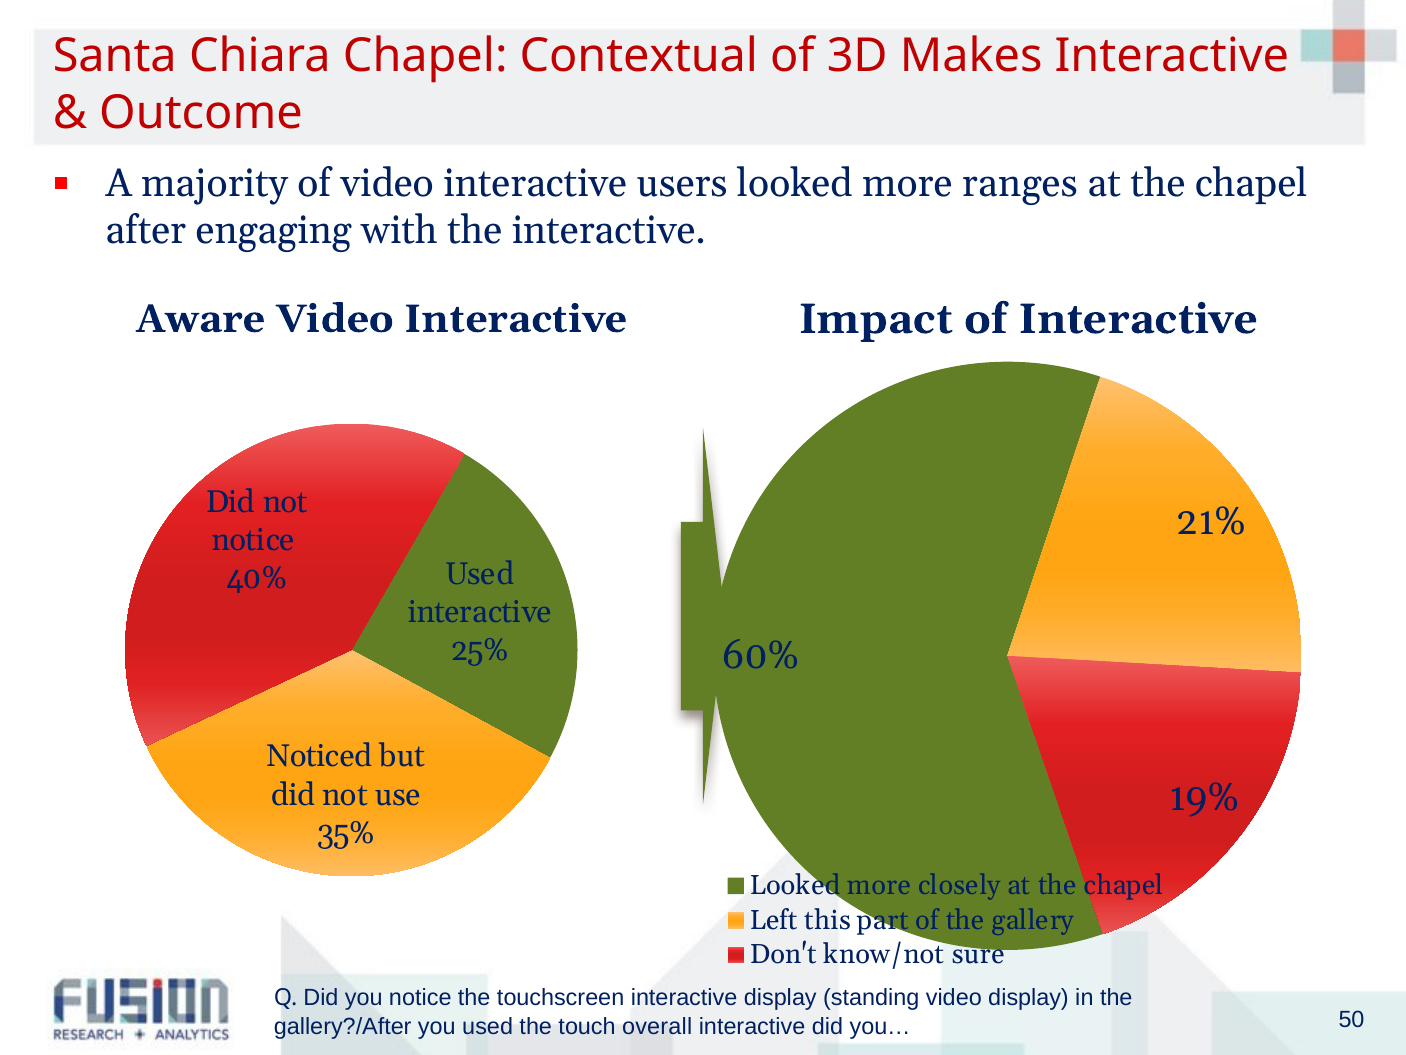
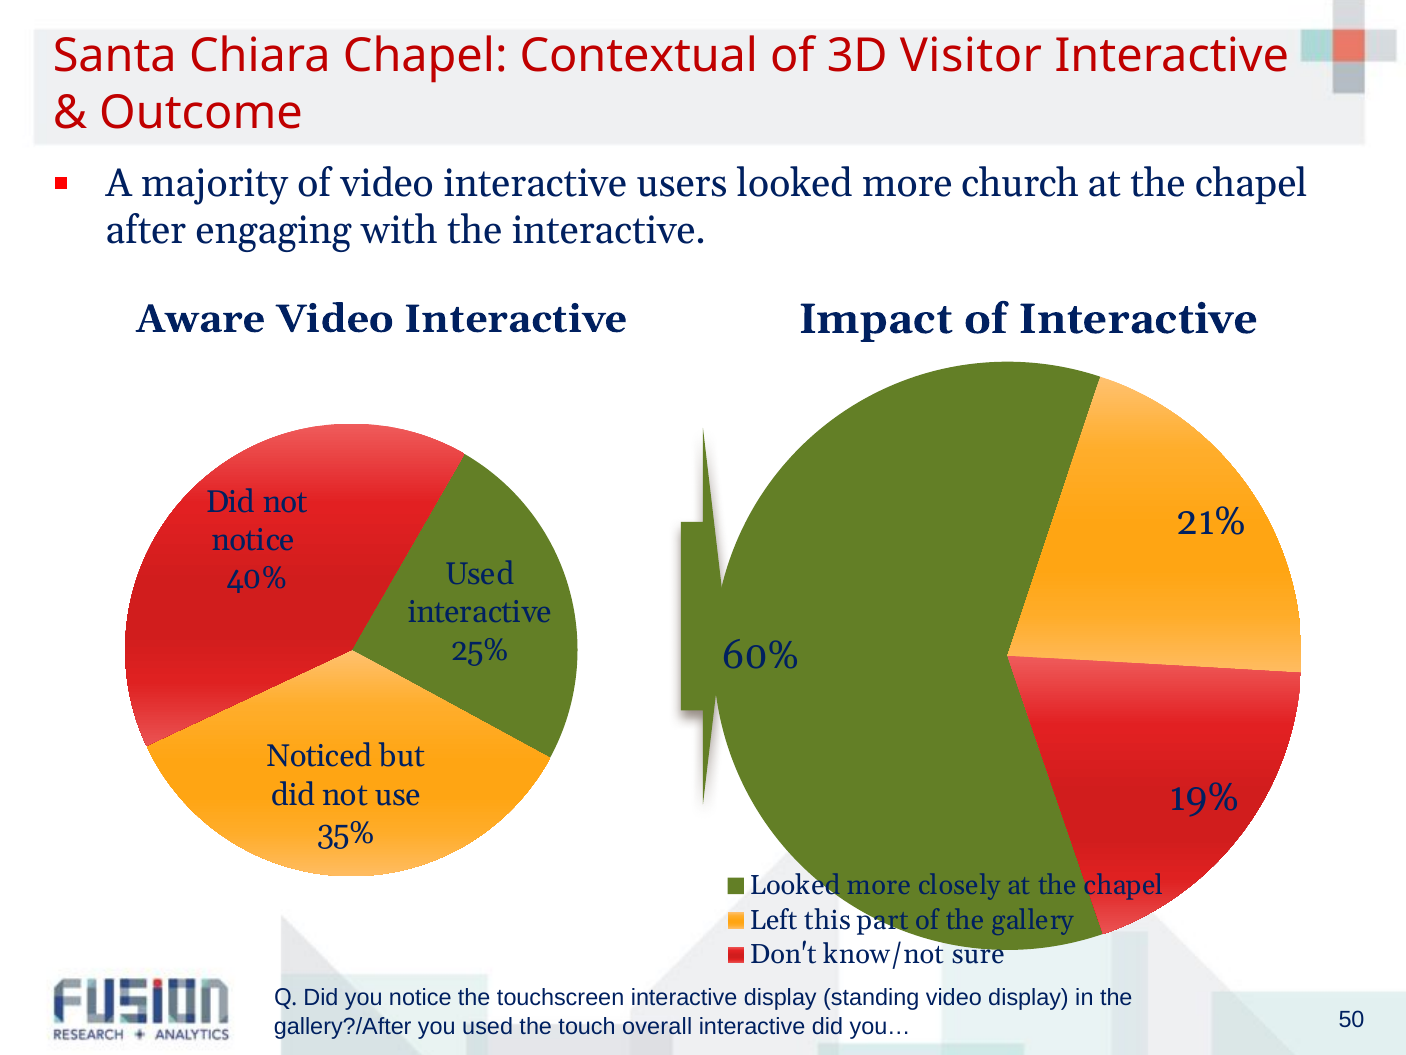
Makes: Makes -> Visitor
ranges: ranges -> church
